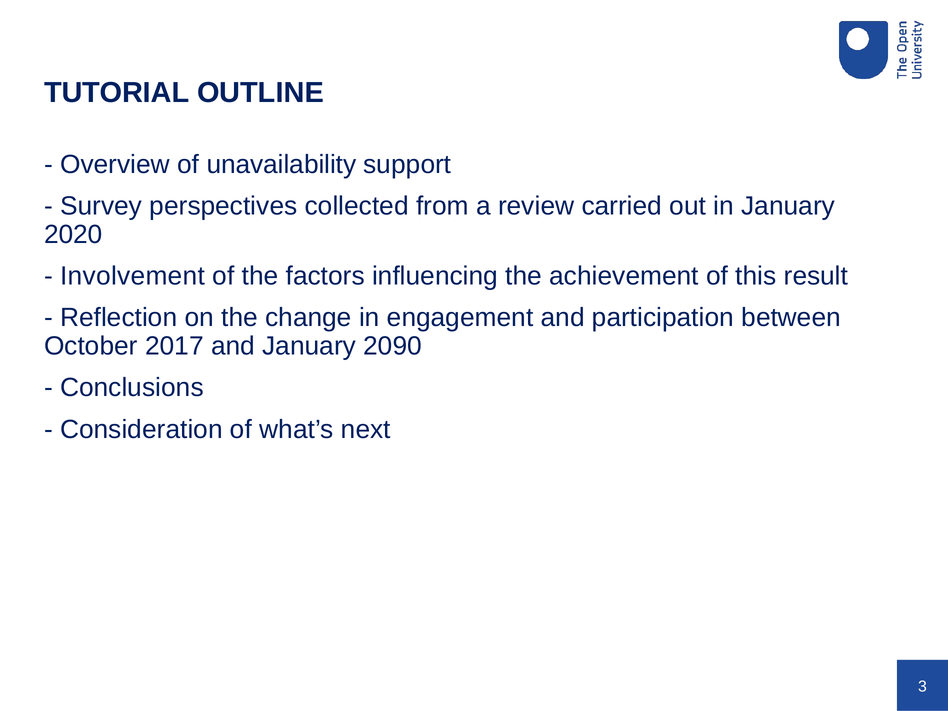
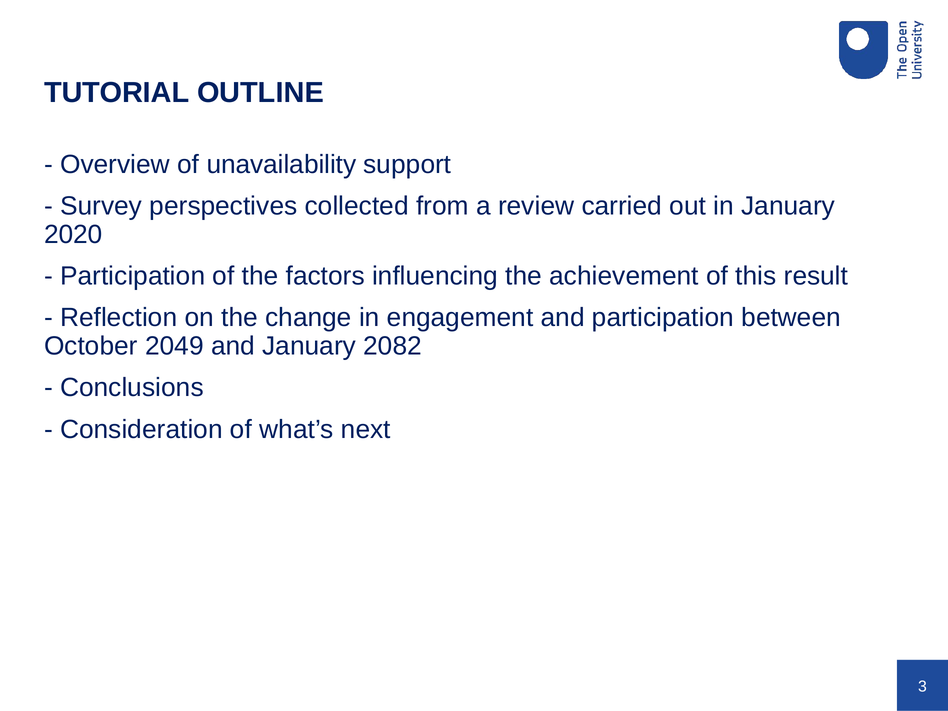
Involvement at (133, 276): Involvement -> Participation
2017: 2017 -> 2049
2090: 2090 -> 2082
